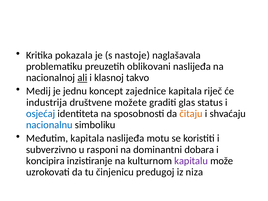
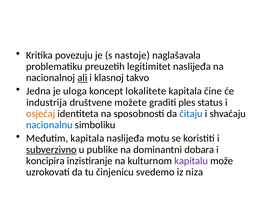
pokazala: pokazala -> povezuju
oblikovani: oblikovani -> legitimitet
Medij: Medij -> Jedna
jednu: jednu -> uloga
zajednice: zajednice -> lokalitete
riječ: riječ -> čine
glas: glas -> ples
osjećaj colour: blue -> orange
čitaju colour: orange -> blue
subverzivno underline: none -> present
rasponi: rasponi -> publike
predugoj: predugoj -> svedemo
